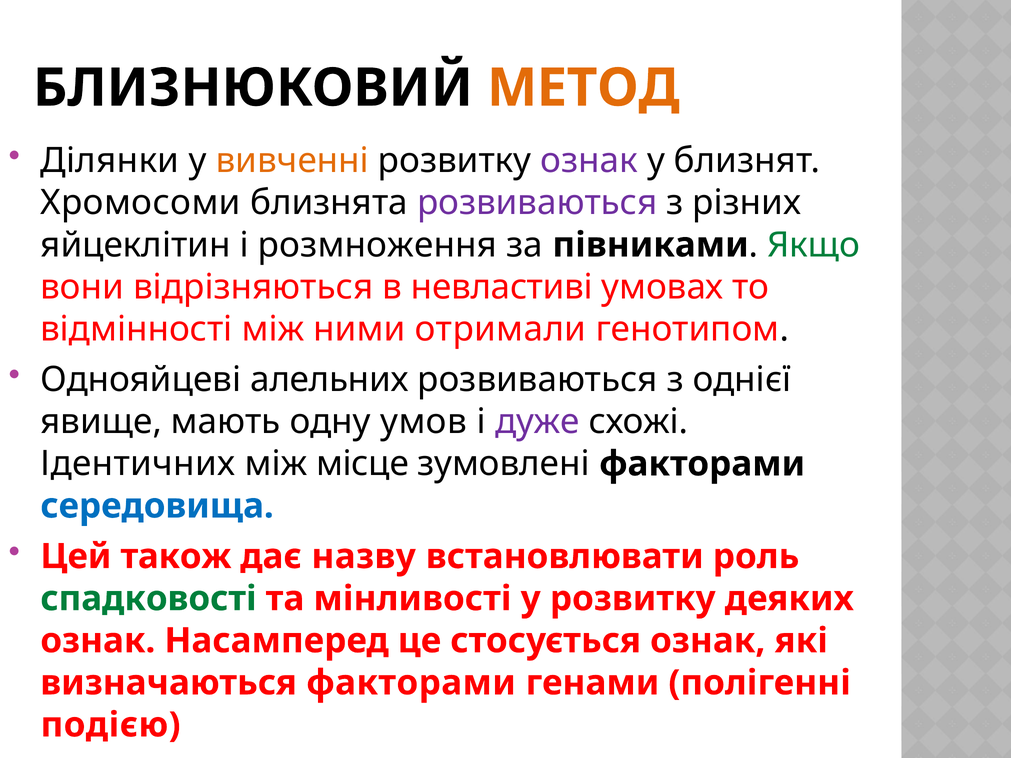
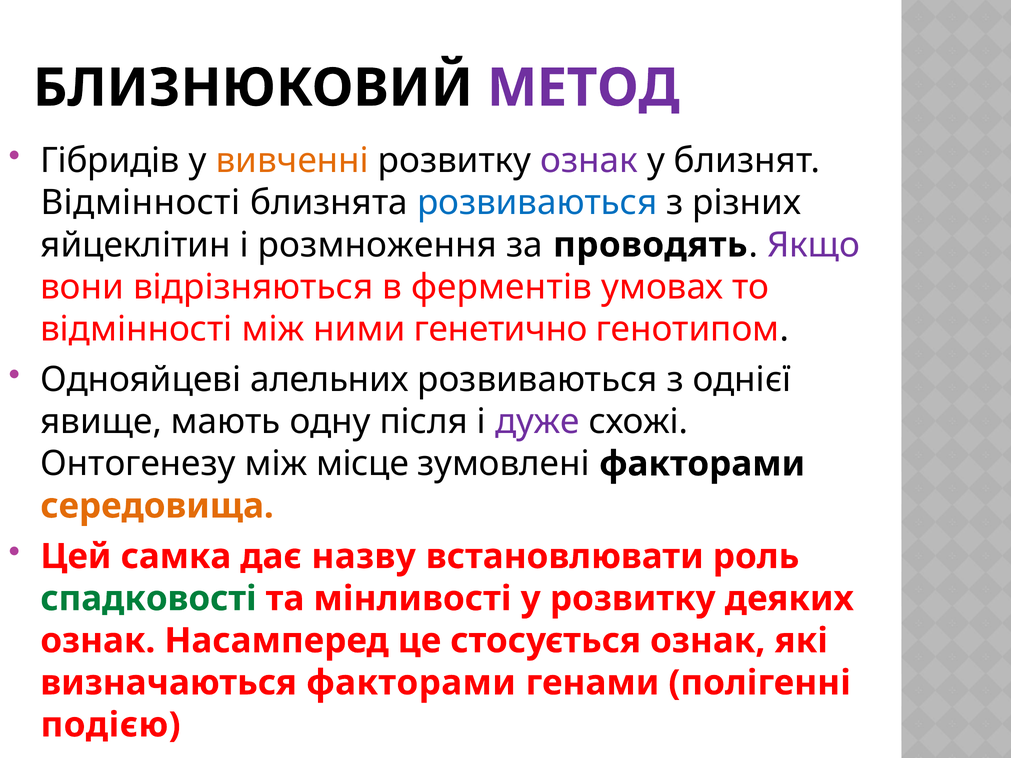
МЕТОД colour: orange -> purple
Ділянки: Ділянки -> Гібридів
Хромосоми at (140, 203): Хромосоми -> Відмінності
розвиваються at (537, 203) colour: purple -> blue
півниками: півниками -> проводять
Якщо colour: green -> purple
невластиві: невластиві -> ферментів
отримали: отримали -> генетично
умов: умов -> після
Ідентичних: Ідентичних -> Онтогенезу
середовища colour: blue -> orange
також: також -> самка
